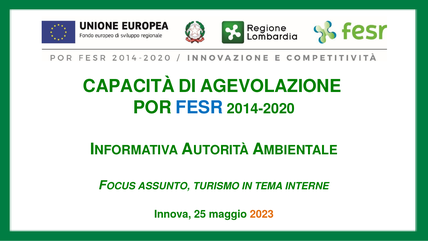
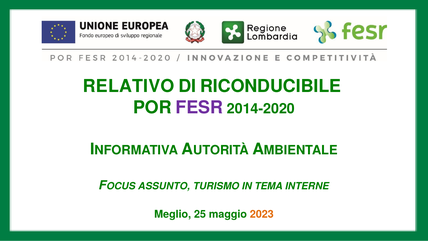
CAPACITÀ: CAPACITÀ -> RELATIVO
AGEVOLAZIONE: AGEVOLAZIONE -> RICONDUCIBILE
FESR colour: blue -> purple
Innova: Innova -> Meglio
